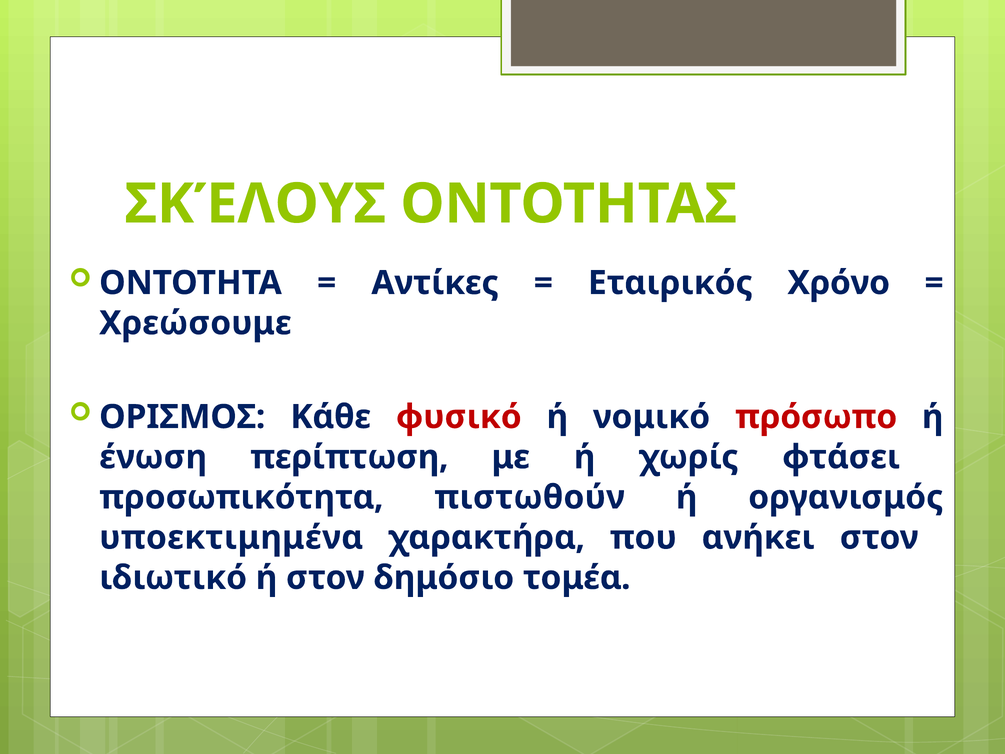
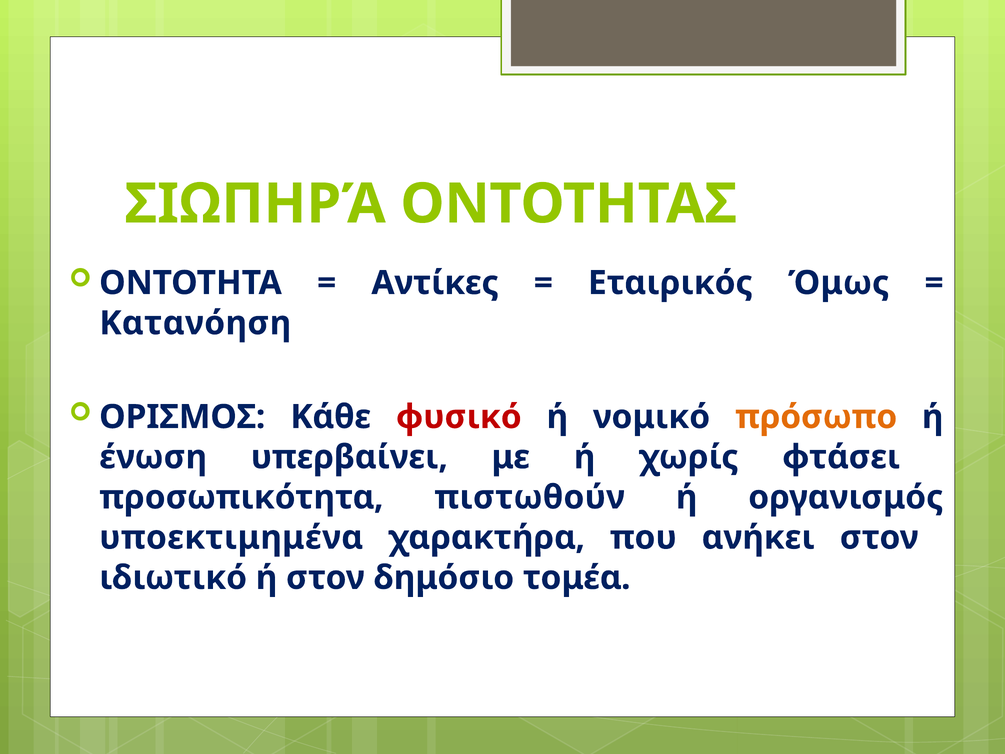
ΣΚΈΛΟΥΣ: ΣΚΈΛΟΥΣ -> ΣΙΩΠΗΡΆ
Χρόνο: Χρόνο -> Όμως
Χρεώσουμε: Χρεώσουμε -> Κατανόηση
πρόσωπο colour: red -> orange
περίπτωση: περίπτωση -> υπερβαίνει
